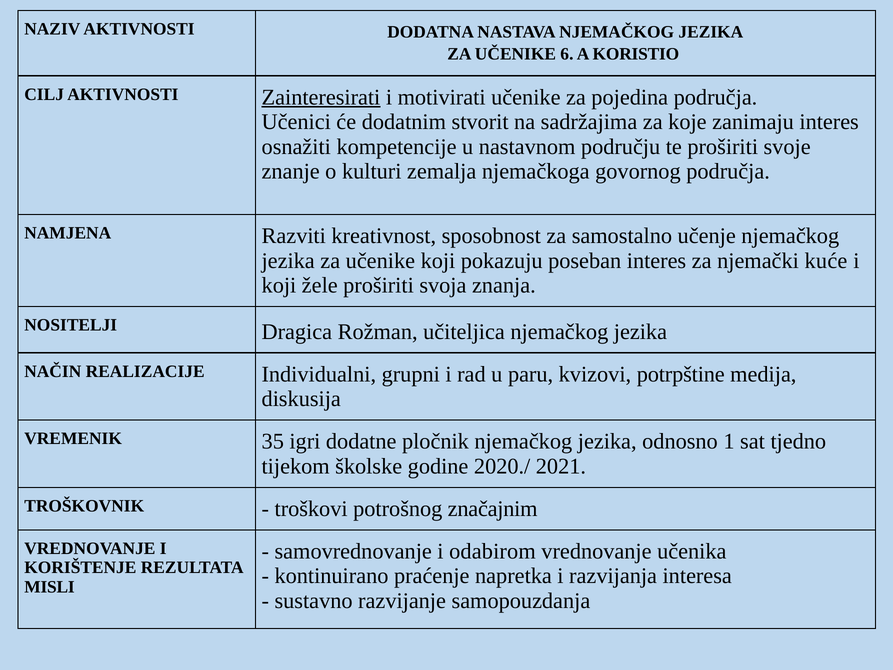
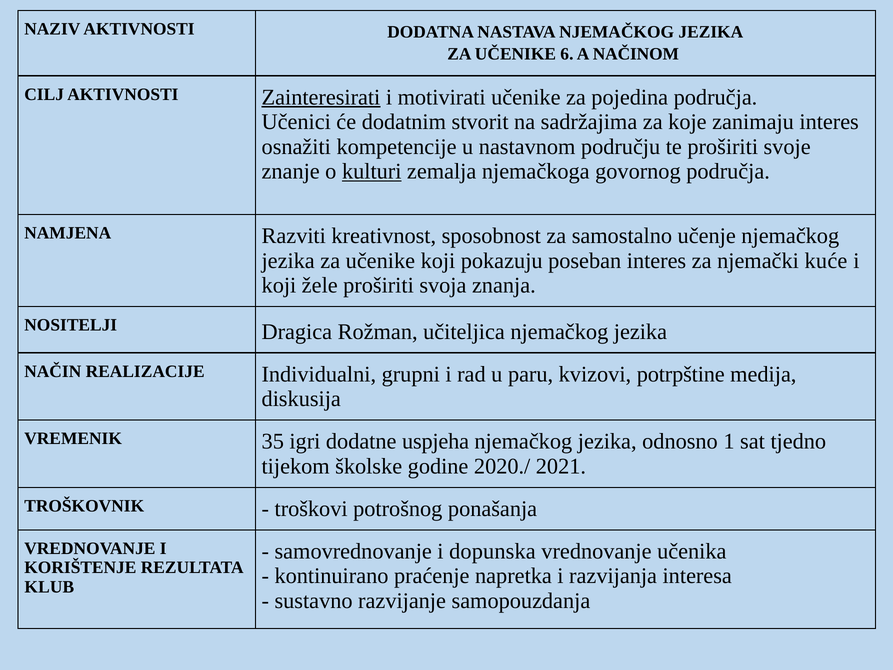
KORISTIO: KORISTIO -> NAČINOM
kulturi underline: none -> present
pločnik: pločnik -> uspjeha
značajnim: značajnim -> ponašanja
odabirom: odabirom -> dopunska
MISLI: MISLI -> KLUB
